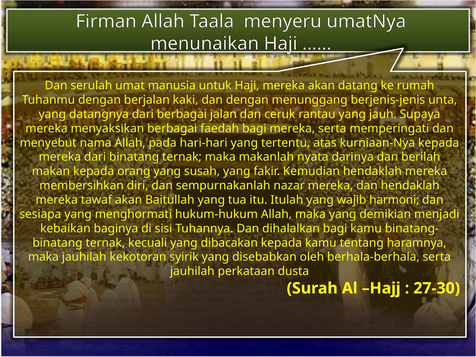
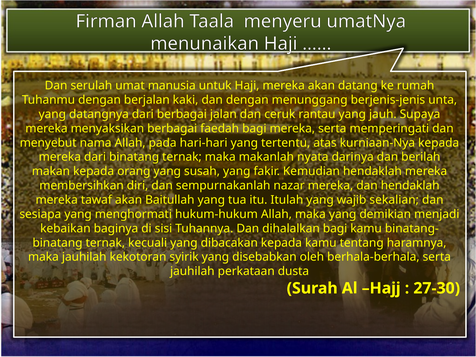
harmoni: harmoni -> sekalian
